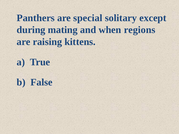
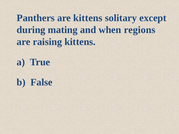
are special: special -> kittens
